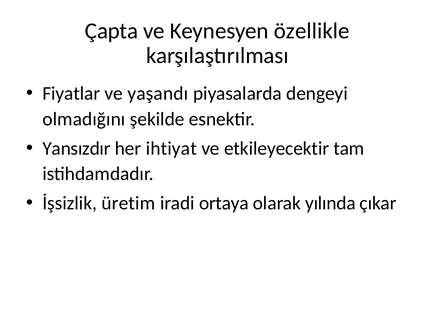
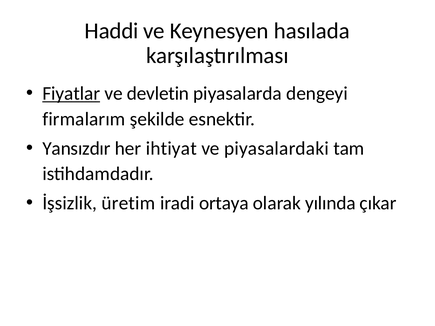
Çapta: Çapta -> Haddi
özellikle: özellikle -> hasılada
Fiyatlar underline: none -> present
yaşandı: yaşandı -> devletin
olmadığını: olmadığını -> firmalarım
etkileyecektir: etkileyecektir -> piyasalardaki
